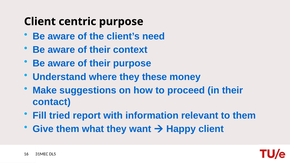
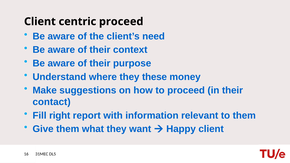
centric purpose: purpose -> proceed
tried: tried -> right
